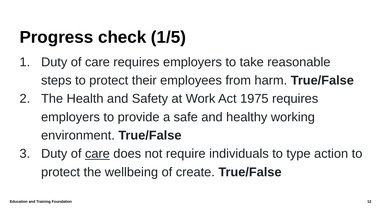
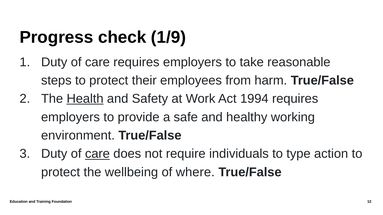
1/5: 1/5 -> 1/9
Health underline: none -> present
1975: 1975 -> 1994
create: create -> where
